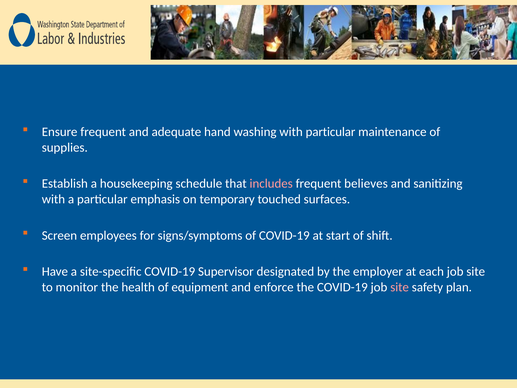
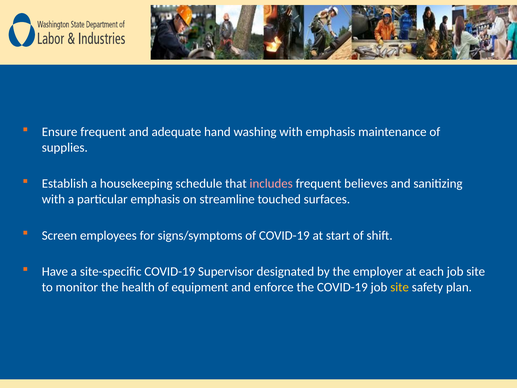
with particular: particular -> emphasis
temporary: temporary -> streamline
site at (400, 287) colour: pink -> yellow
